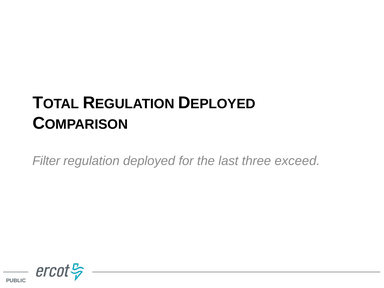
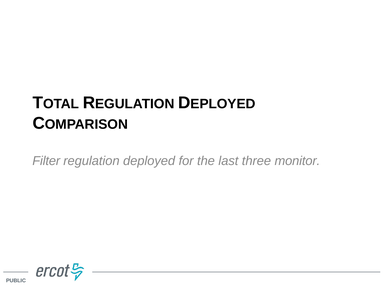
exceed: exceed -> monitor
